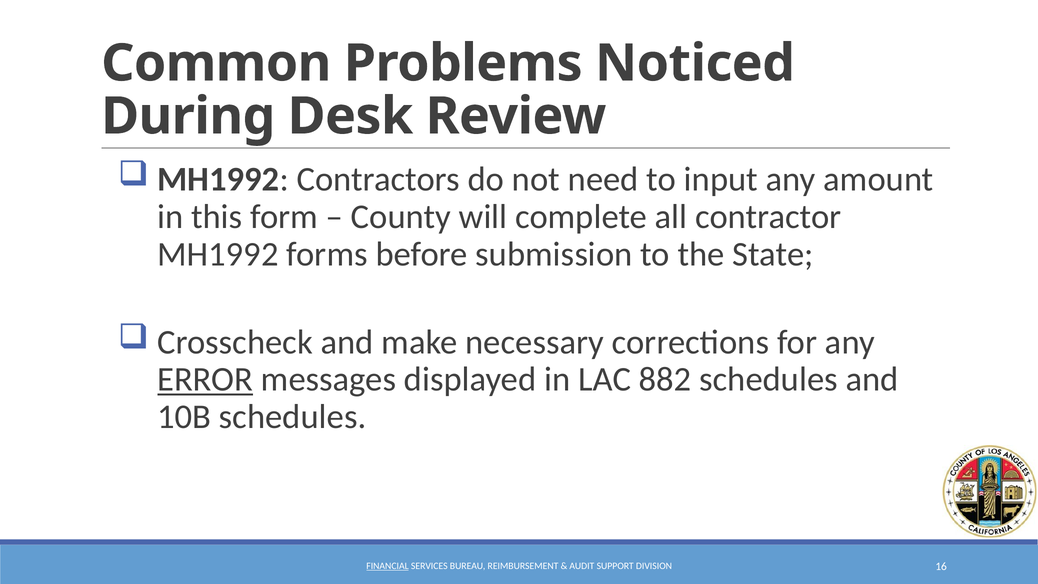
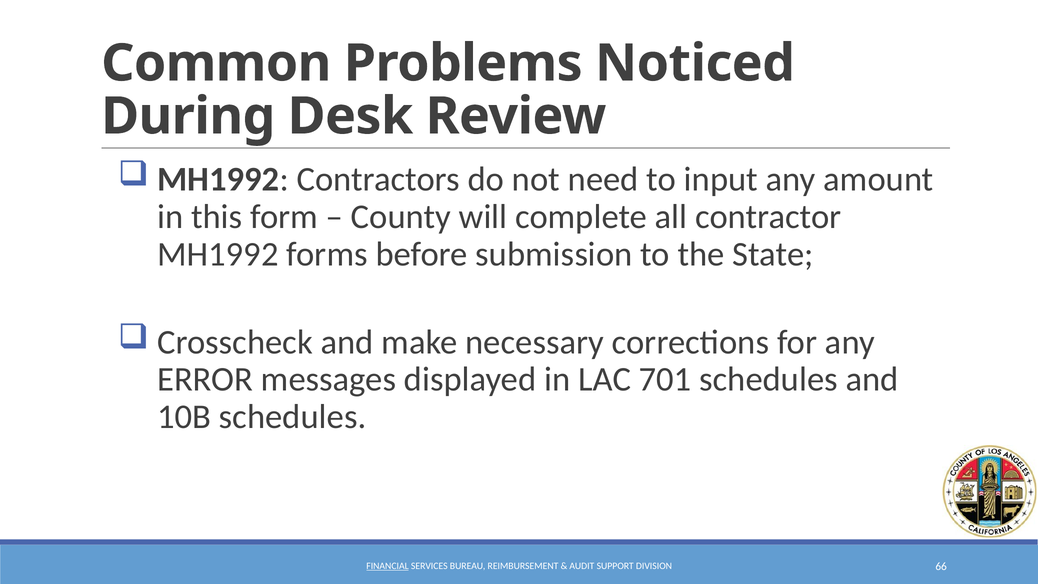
ERROR underline: present -> none
882: 882 -> 701
16: 16 -> 66
